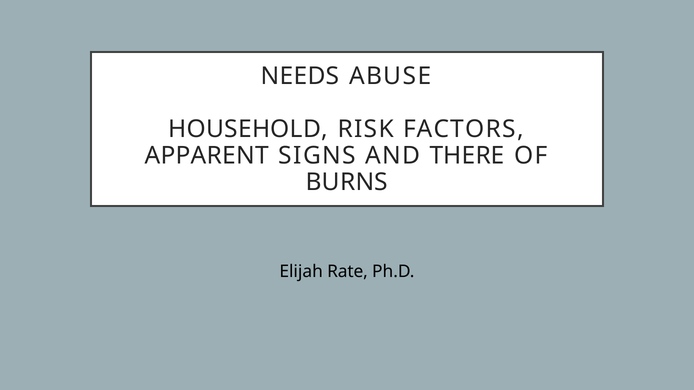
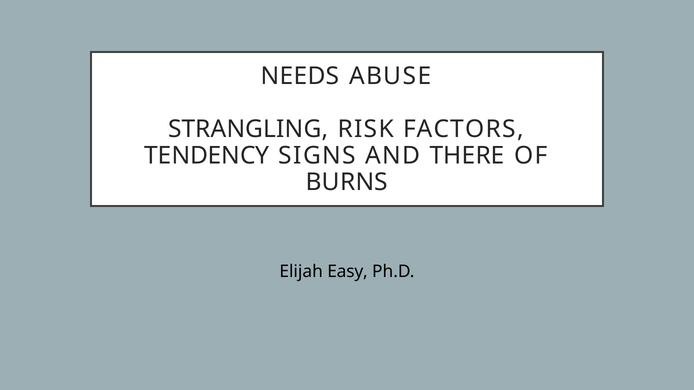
HOUSEHOLD: HOUSEHOLD -> STRANGLING
APPARENT: APPARENT -> TENDENCY
Rate: Rate -> Easy
